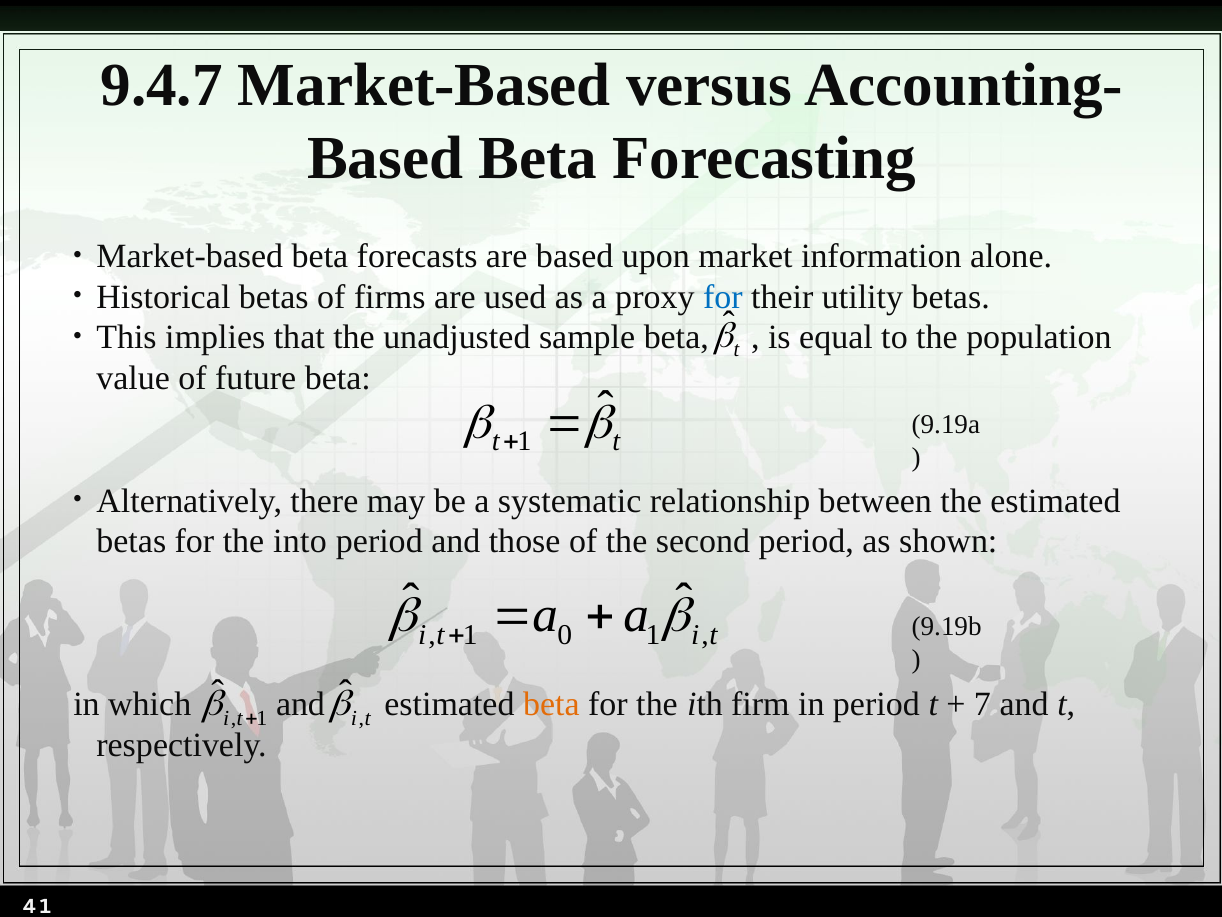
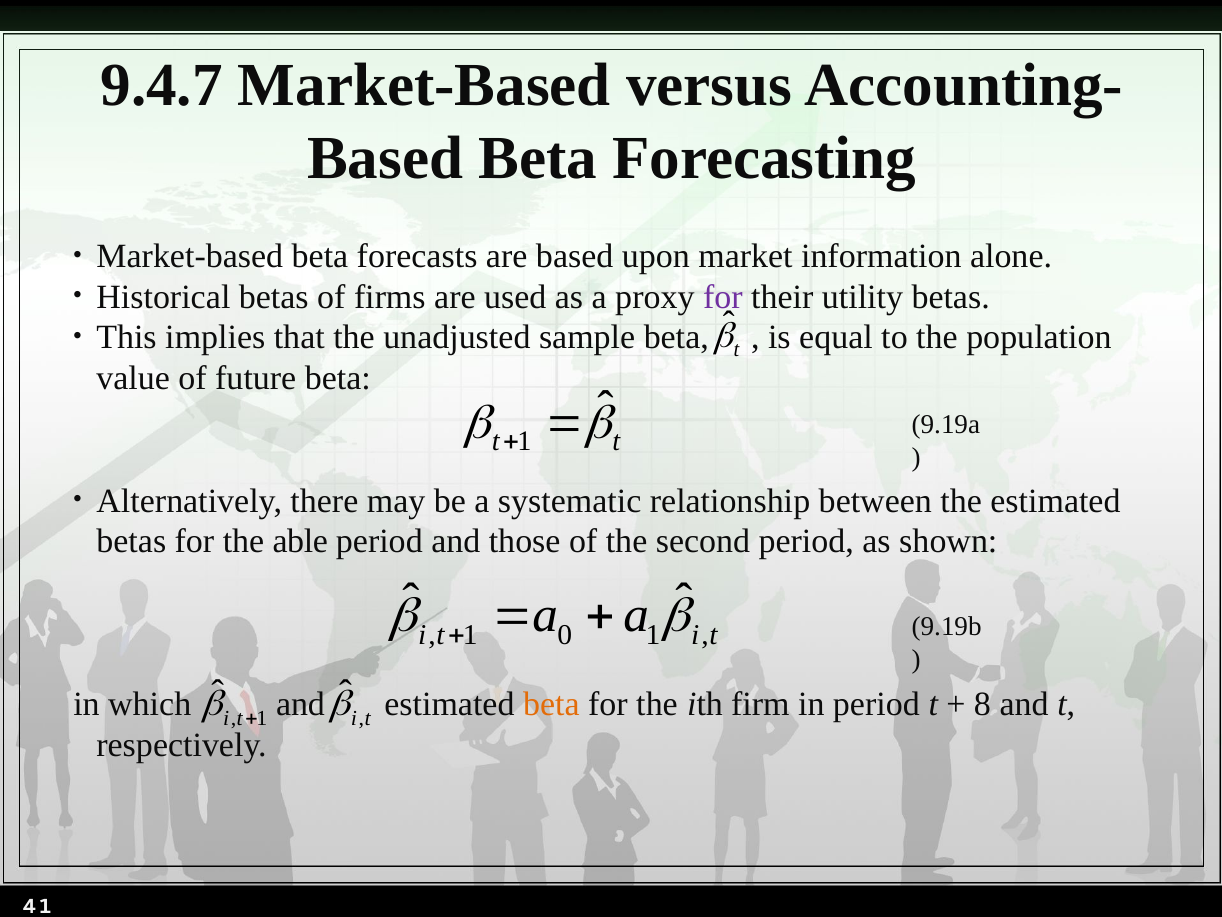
for at (723, 297) colour: blue -> purple
into: into -> able
7: 7 -> 8
